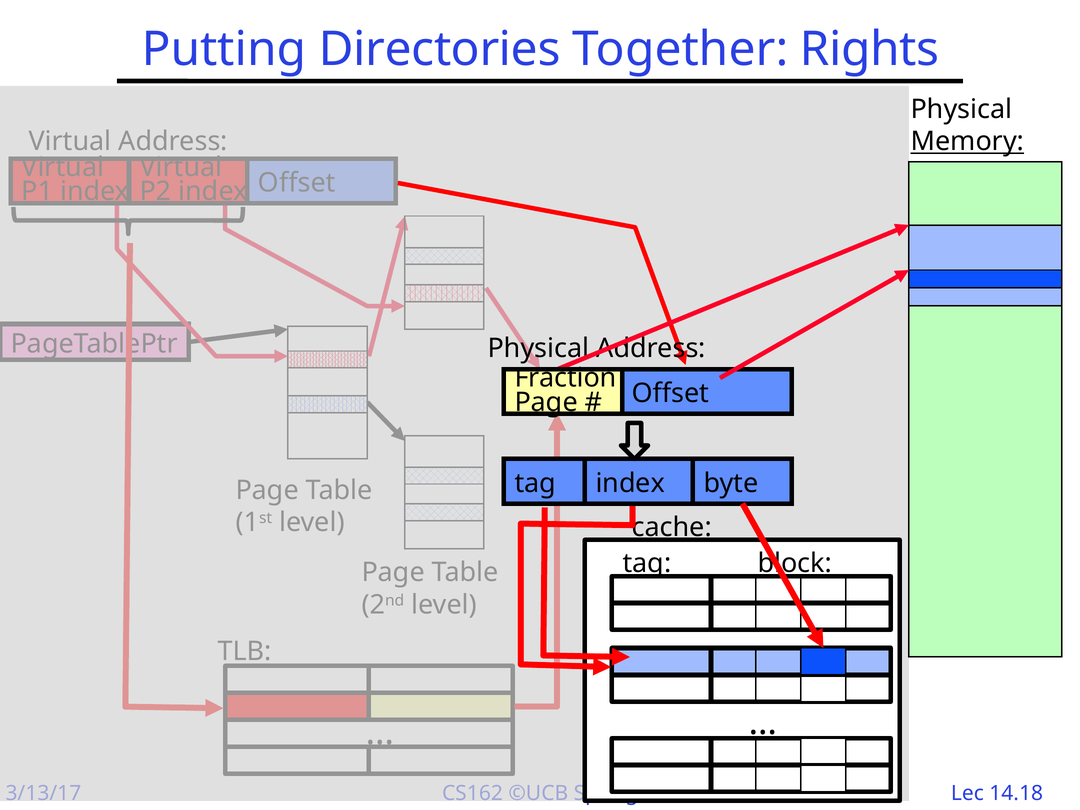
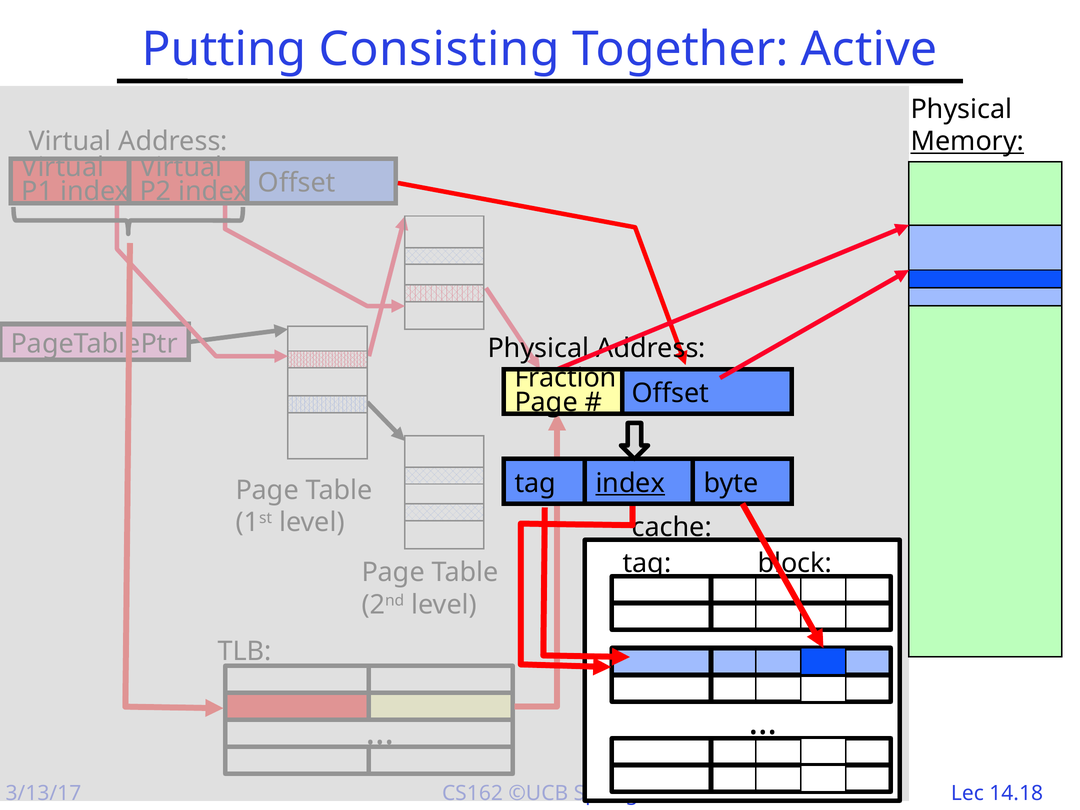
Directories: Directories -> Consisting
Rights: Rights -> Active
index at (630, 483) underline: none -> present
